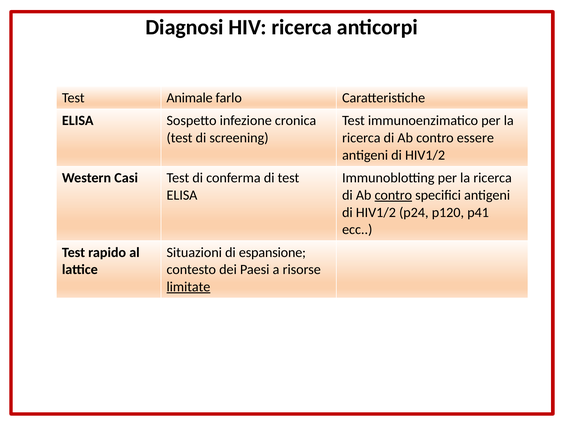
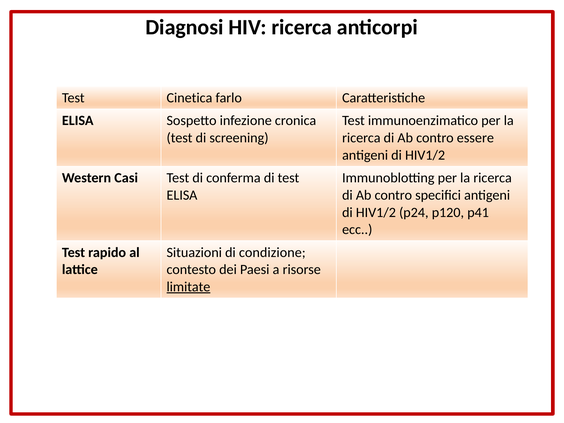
Animale: Animale -> Cinetica
contro at (393, 195) underline: present -> none
espansione: espansione -> condizione
